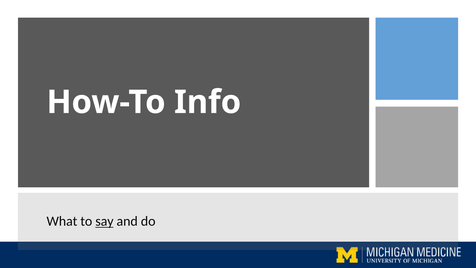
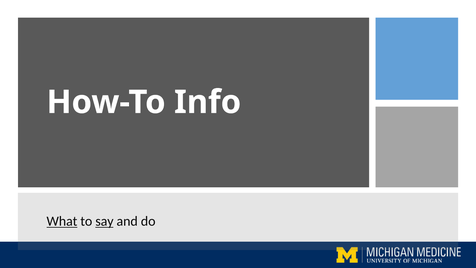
What underline: none -> present
